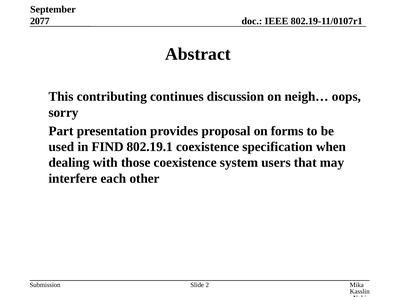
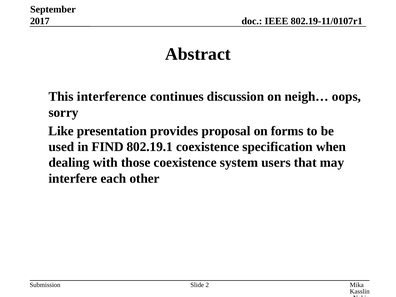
2077: 2077 -> 2017
contributing: contributing -> interference
Part: Part -> Like
